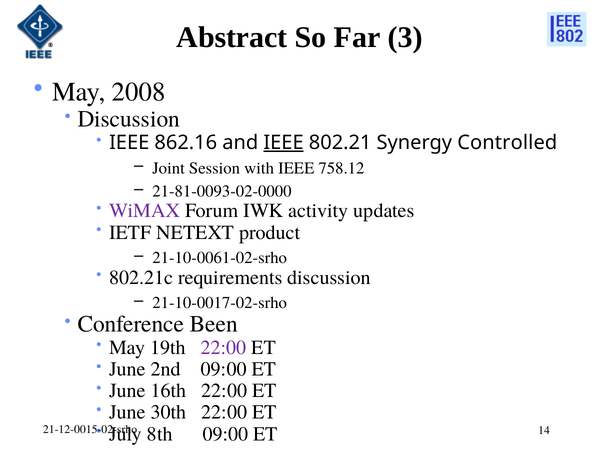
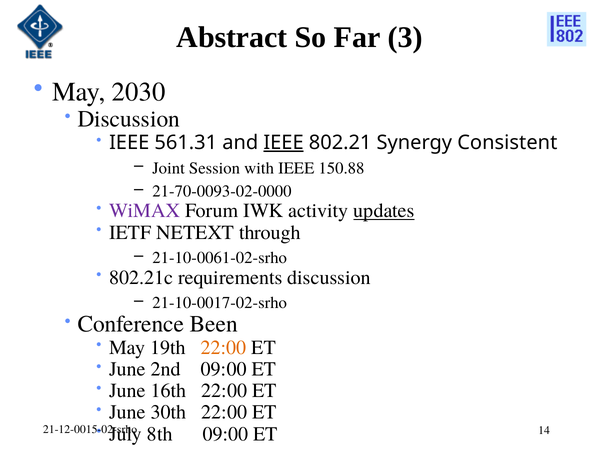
2008: 2008 -> 2030
862.16: 862.16 -> 561.31
Controlled: Controlled -> Consistent
758.12: 758.12 -> 150.88
21-81-0093-02-0000: 21-81-0093-02-0000 -> 21-70-0093-02-0000
updates underline: none -> present
product: product -> through
22:00 at (224, 348) colour: purple -> orange
